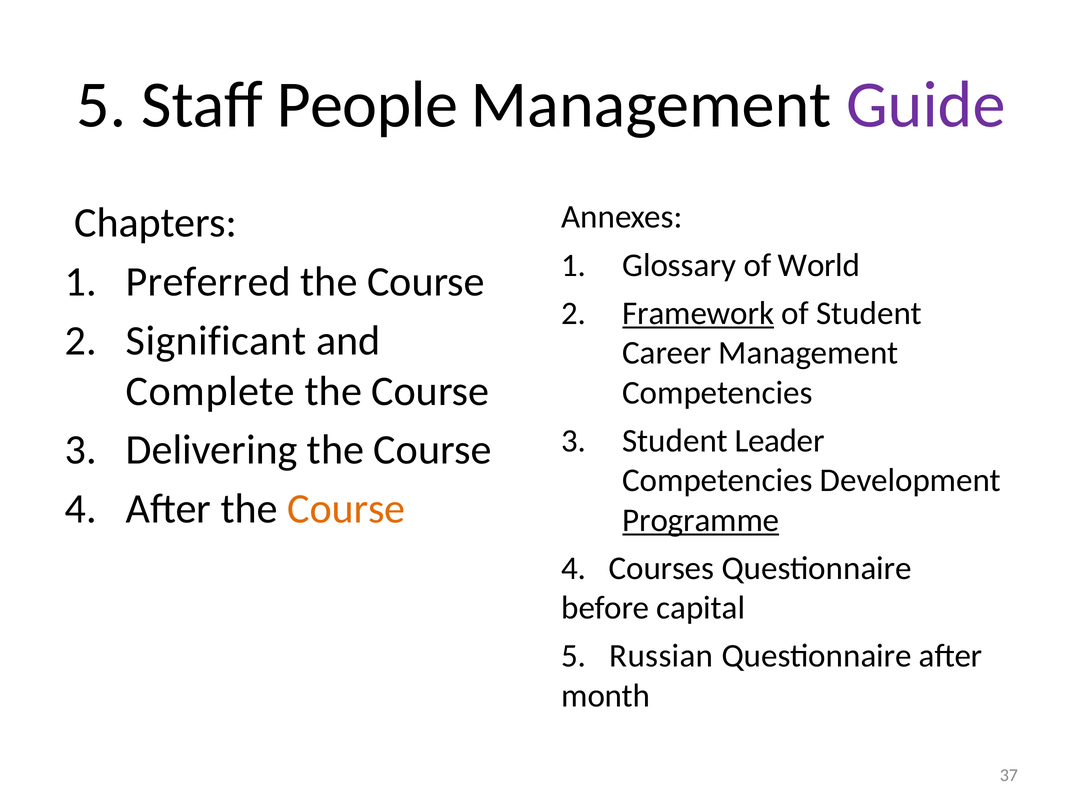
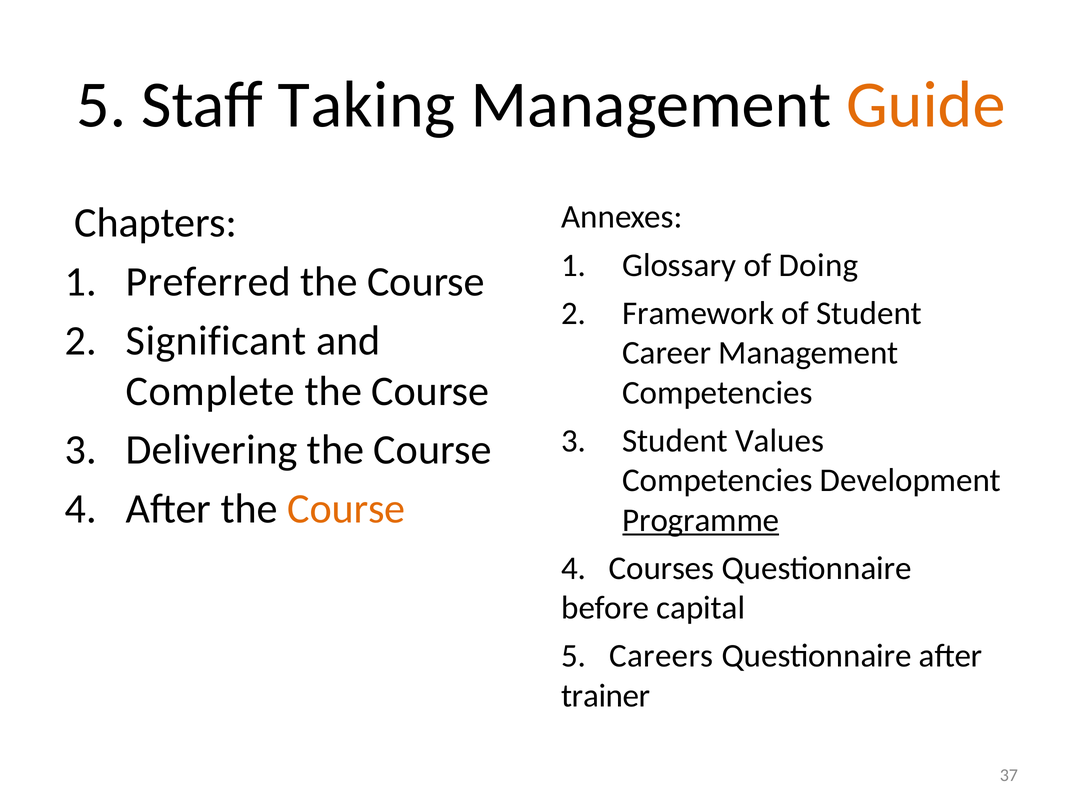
People: People -> Taking
Guide colour: purple -> orange
World: World -> Doing
Framework underline: present -> none
Leader: Leader -> Values
Russian: Russian -> Careers
month: month -> trainer
